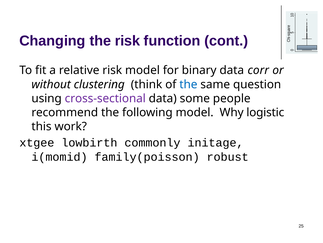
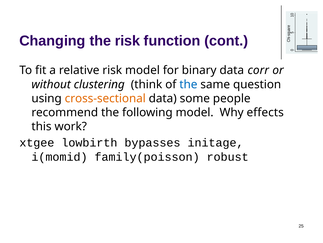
cross-sectional colour: purple -> orange
logistic: logistic -> effects
commonly: commonly -> bypasses
